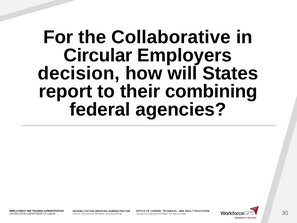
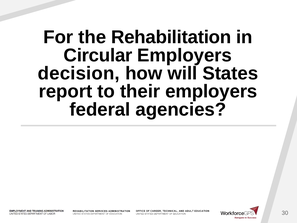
Collaborative: Collaborative -> Rehabilitation
their combining: combining -> employers
